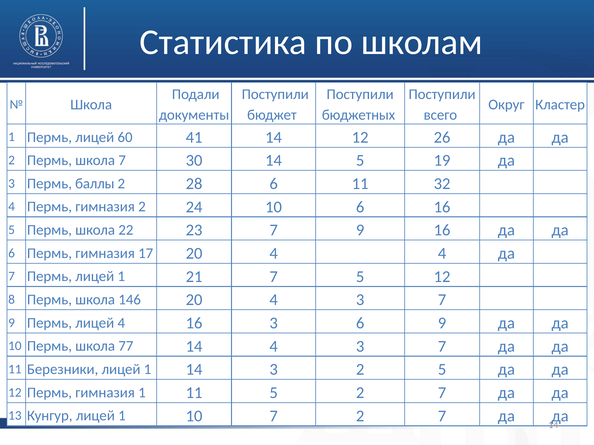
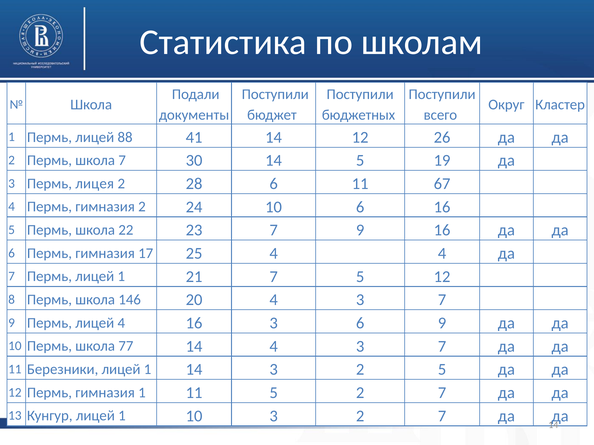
60: 60 -> 88
баллы: баллы -> лицея
32: 32 -> 67
17 20: 20 -> 25
10 7: 7 -> 3
